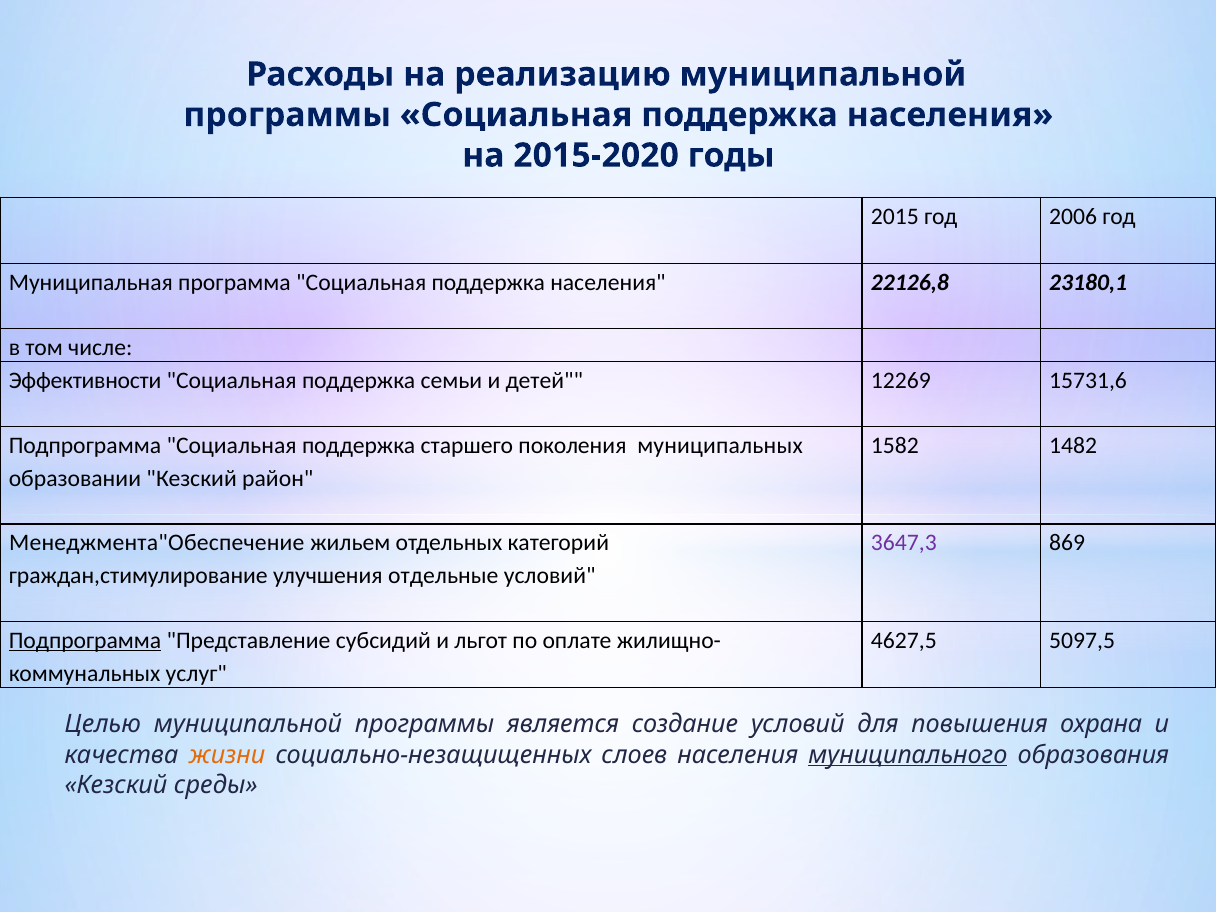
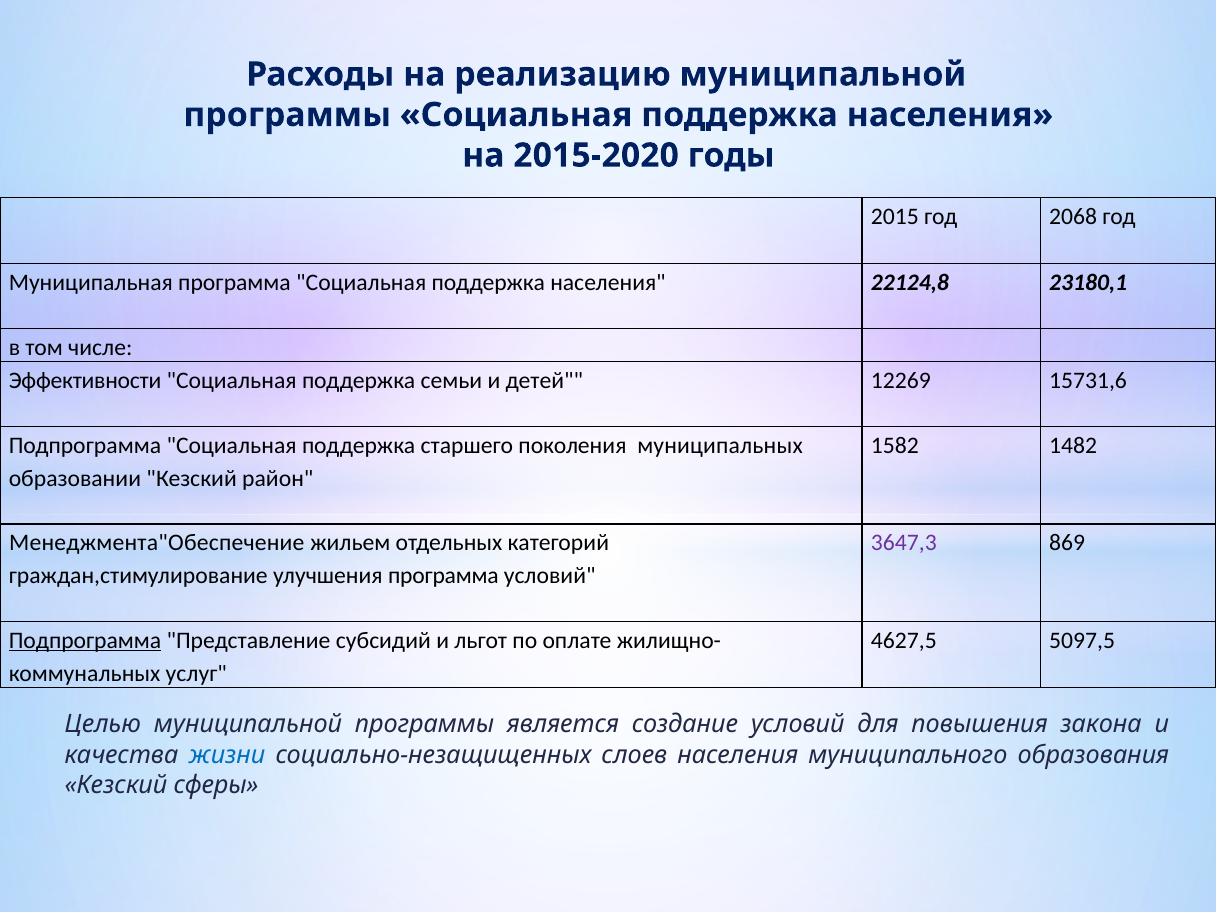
2006: 2006 -> 2068
22126,8: 22126,8 -> 22124,8
улучшения отдельные: отдельные -> программа
охрана: охрана -> закона
жизни colour: orange -> blue
муниципального underline: present -> none
среды: среды -> сферы
